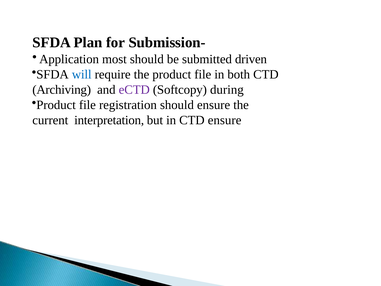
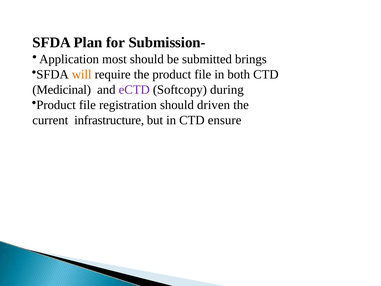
driven: driven -> brings
will colour: blue -> orange
Archiving: Archiving -> Medicinal
should ensure: ensure -> driven
interpretation: interpretation -> infrastructure
